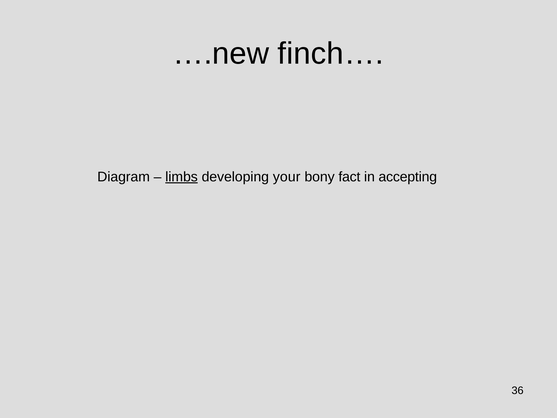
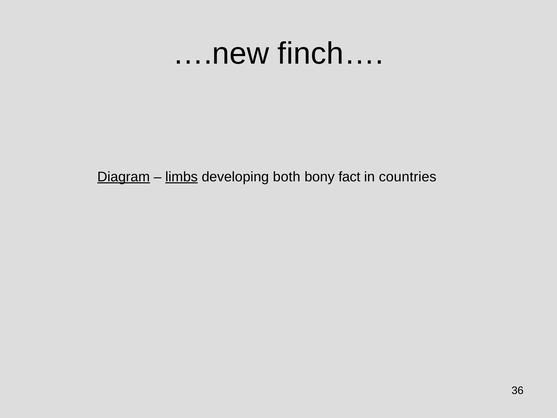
Diagram underline: none -> present
your: your -> both
accepting: accepting -> countries
